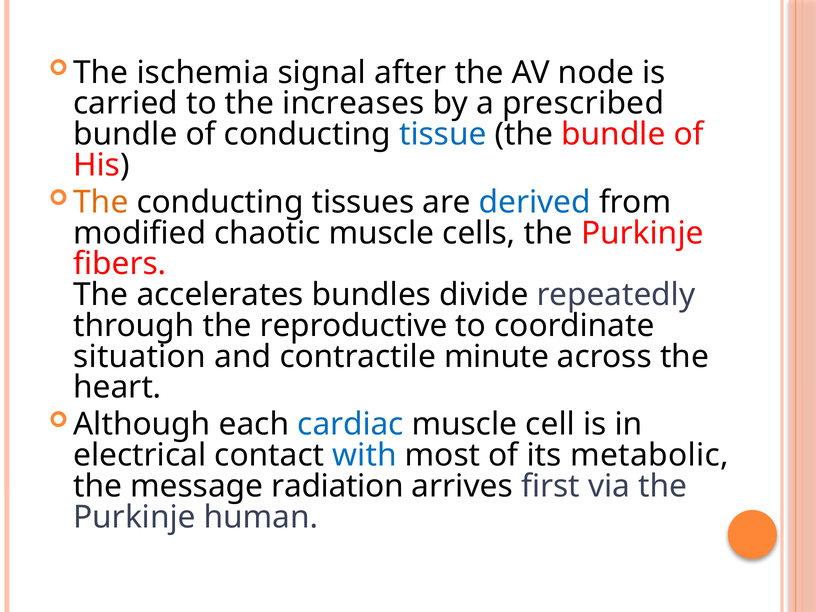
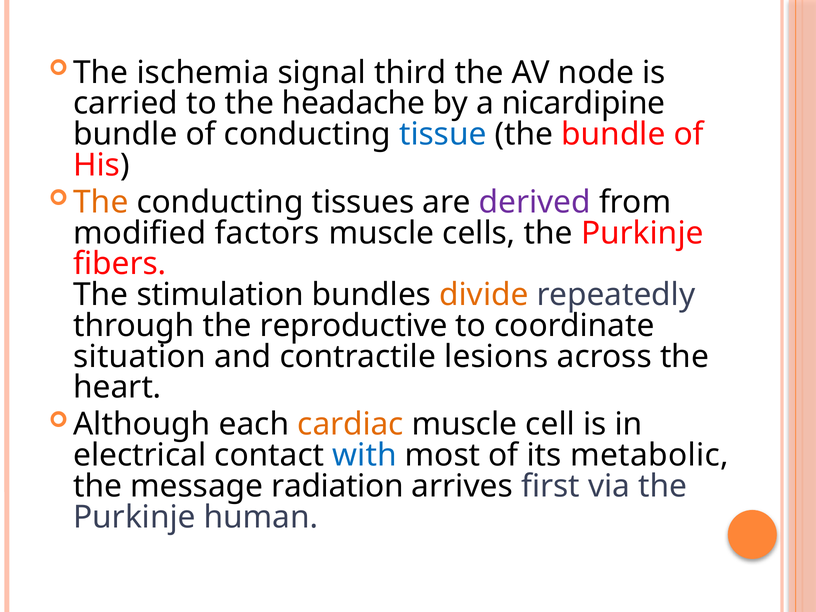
after: after -> third
increases: increases -> headache
prescribed: prescribed -> nicardipine
derived colour: blue -> purple
chaotic: chaotic -> factors
accelerates: accelerates -> stimulation
divide colour: black -> orange
minute: minute -> lesions
cardiac colour: blue -> orange
